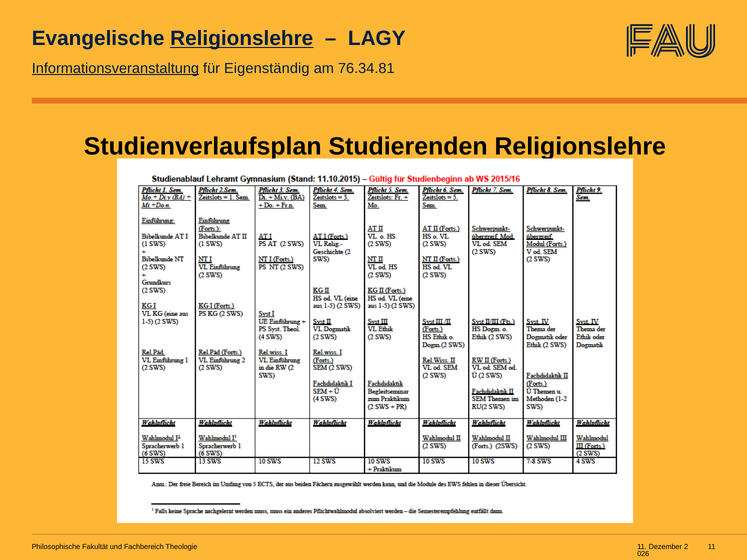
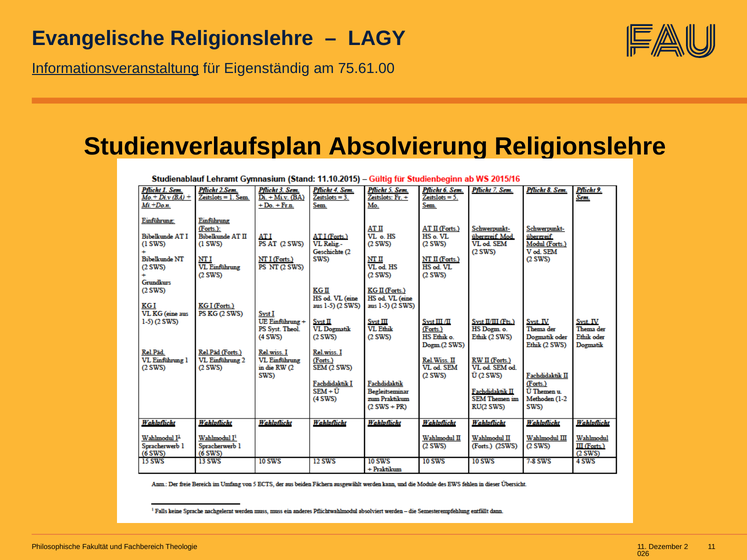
Religionslehre at (242, 39) underline: present -> none
76.34.81: 76.34.81 -> 75.61.00
Studierenden: Studierenden -> Absolvierung
